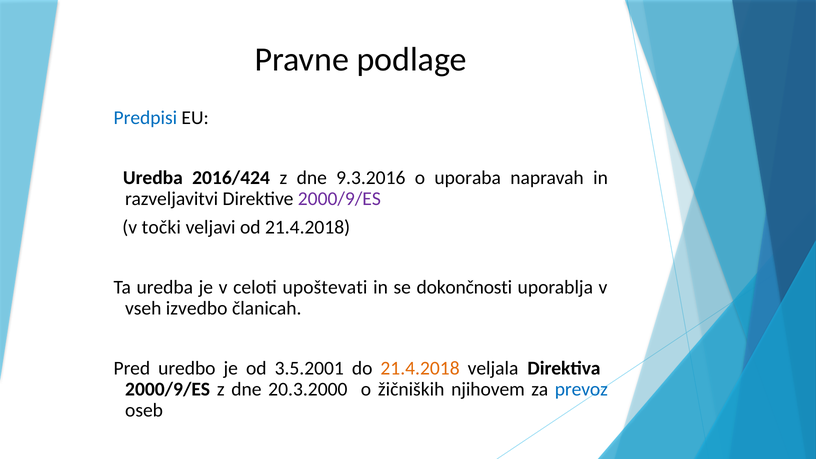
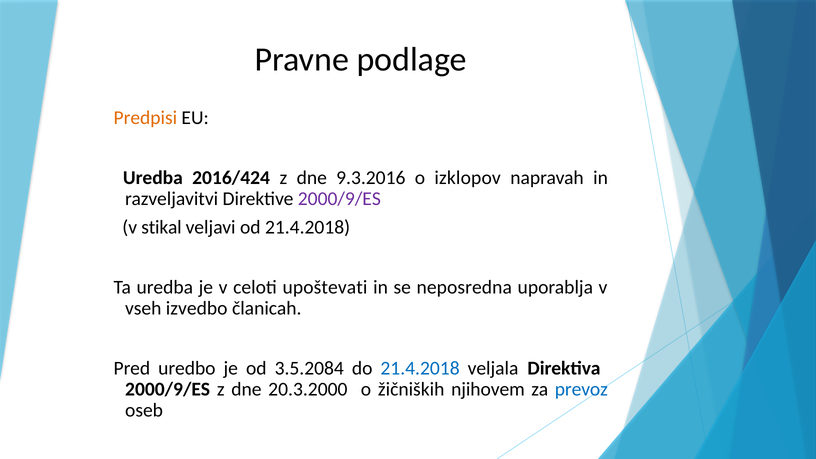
Predpisi colour: blue -> orange
uporaba: uporaba -> izklopov
točki: točki -> stikal
dokončnosti: dokončnosti -> neposredna
3.5.2001: 3.5.2001 -> 3.5.2084
21.4.2018 at (420, 368) colour: orange -> blue
